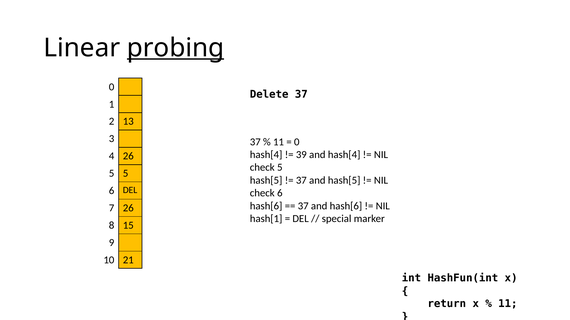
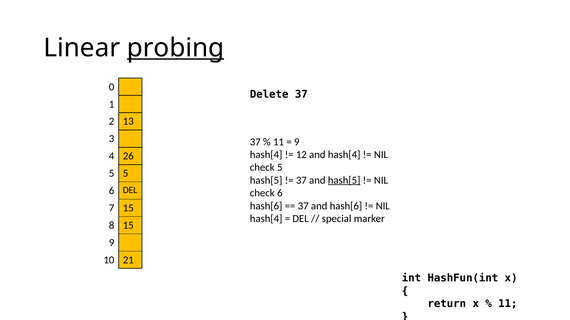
0 at (297, 142): 0 -> 9
39: 39 -> 12
hash[5 at (344, 181) underline: none -> present
7 26: 26 -> 15
hash[1 at (266, 219): hash[1 -> hash[4
